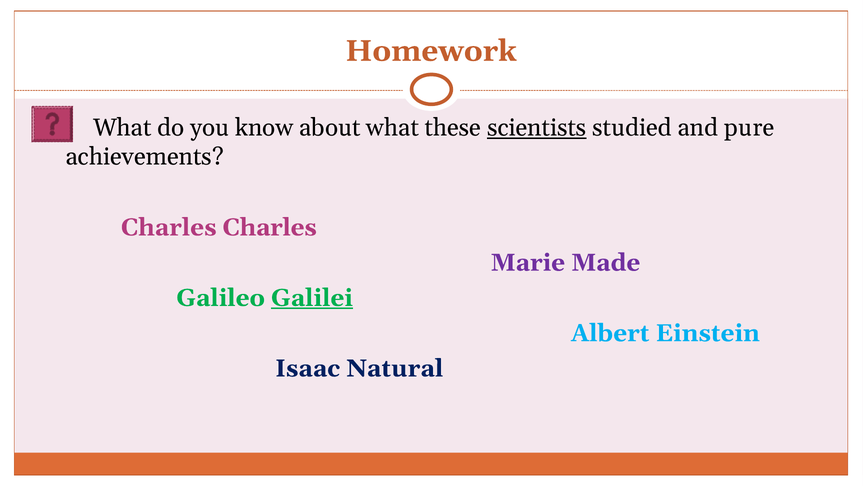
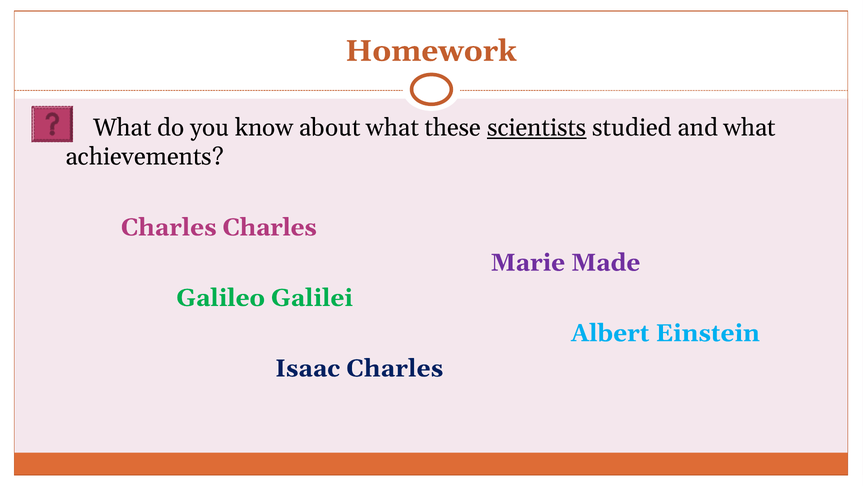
and pure: pure -> what
Galilei underline: present -> none
Isaac Natural: Natural -> Charles
